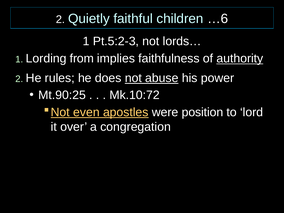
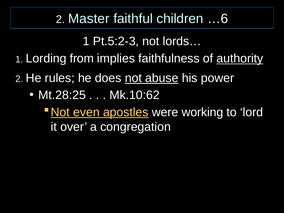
Quietly: Quietly -> Master
Mt.90:25: Mt.90:25 -> Mt.28:25
Mk.10:72: Mk.10:72 -> Mk.10:62
position: position -> working
